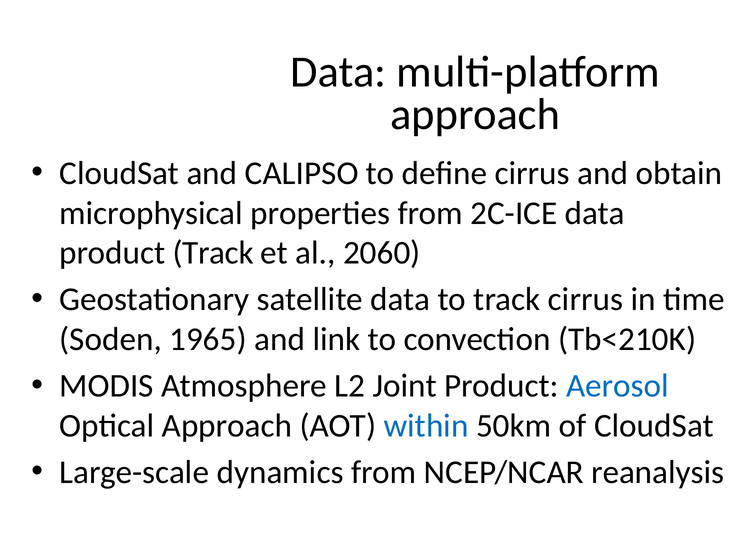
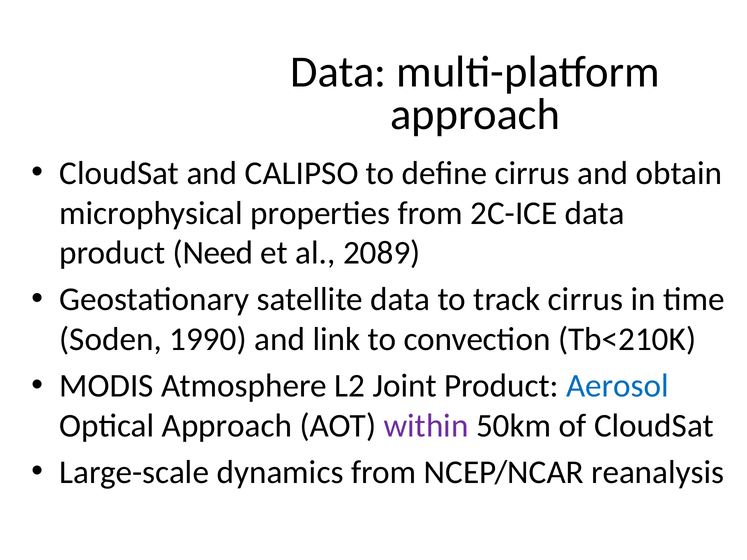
product Track: Track -> Need
2060: 2060 -> 2089
1965: 1965 -> 1990
within colour: blue -> purple
